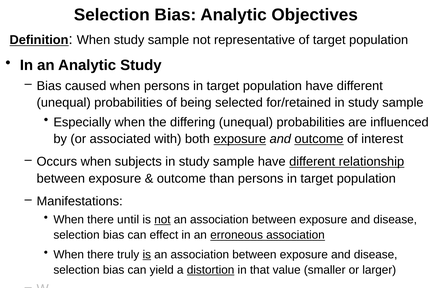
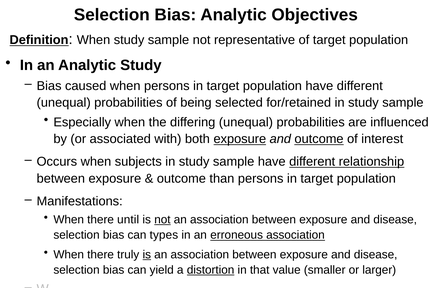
effect: effect -> types
